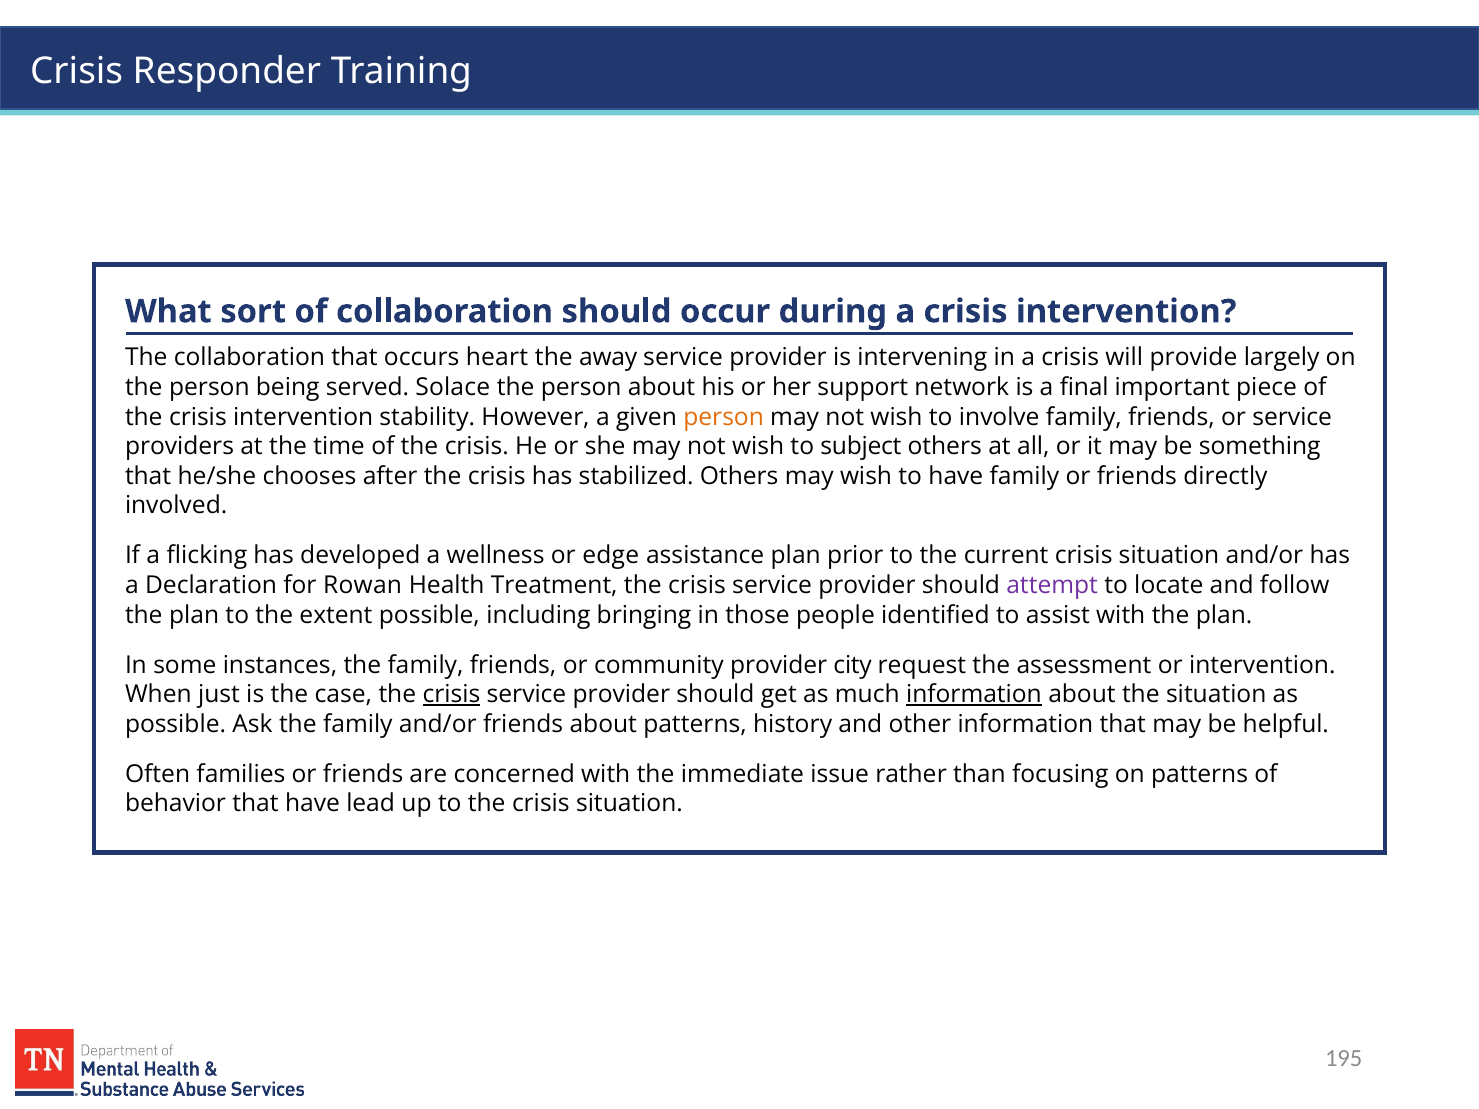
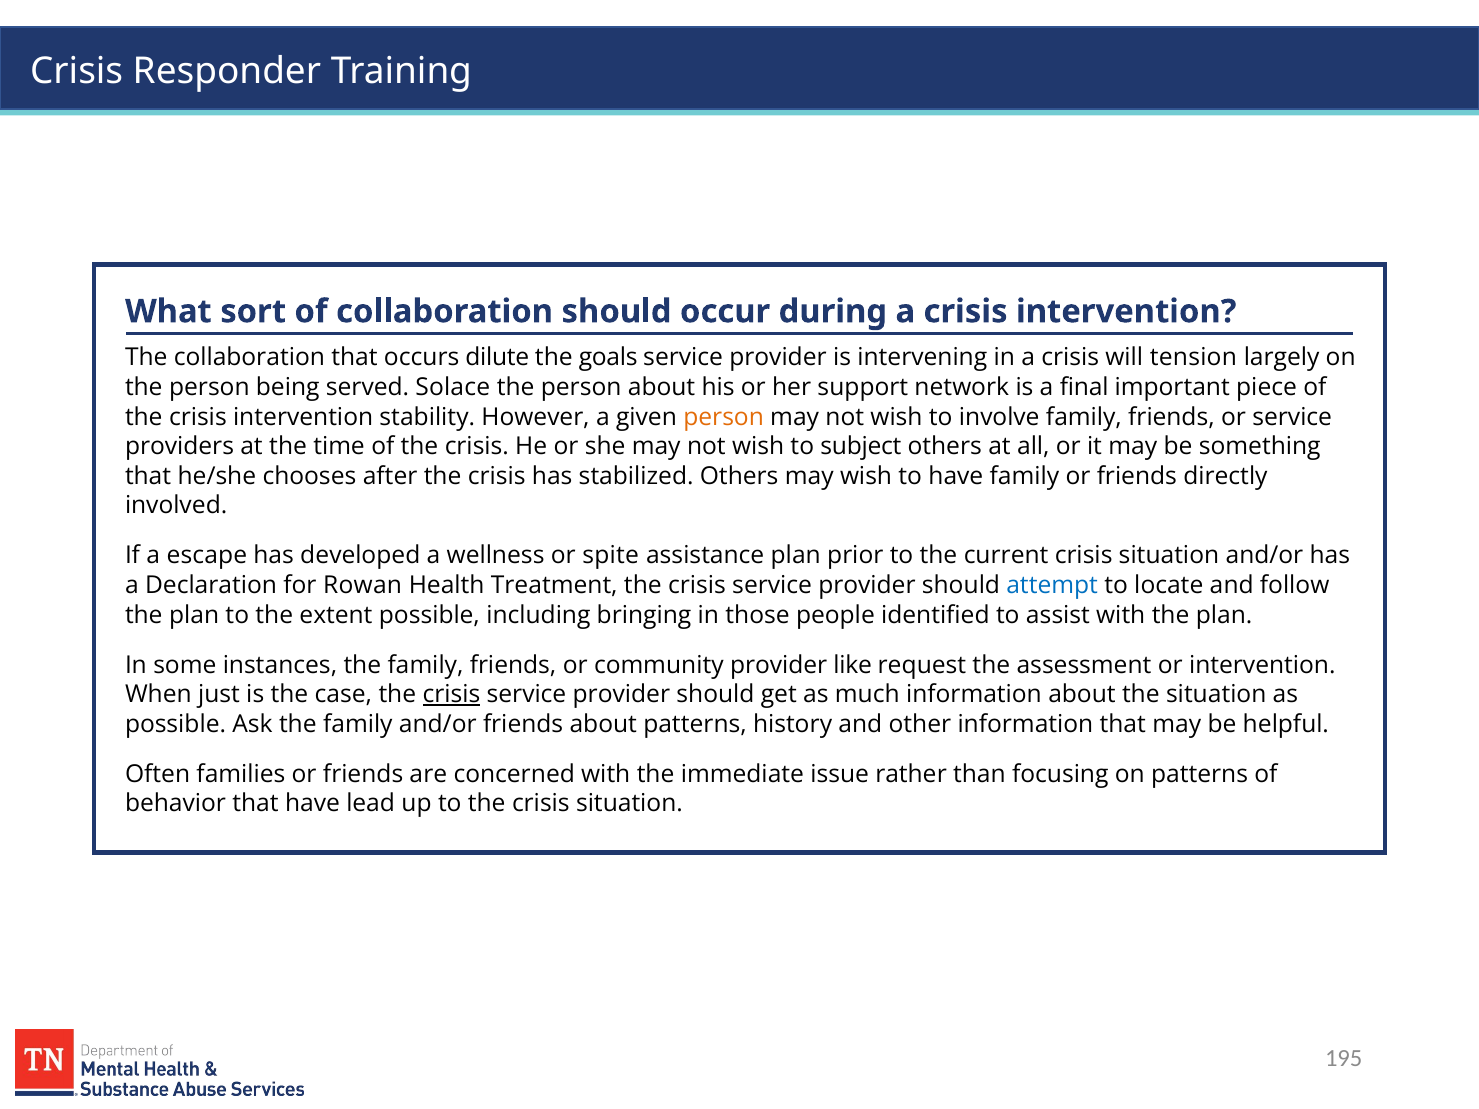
heart: heart -> dilute
away: away -> goals
provide: provide -> tension
flicking: flicking -> escape
edge: edge -> spite
attempt colour: purple -> blue
city: city -> like
information at (974, 695) underline: present -> none
